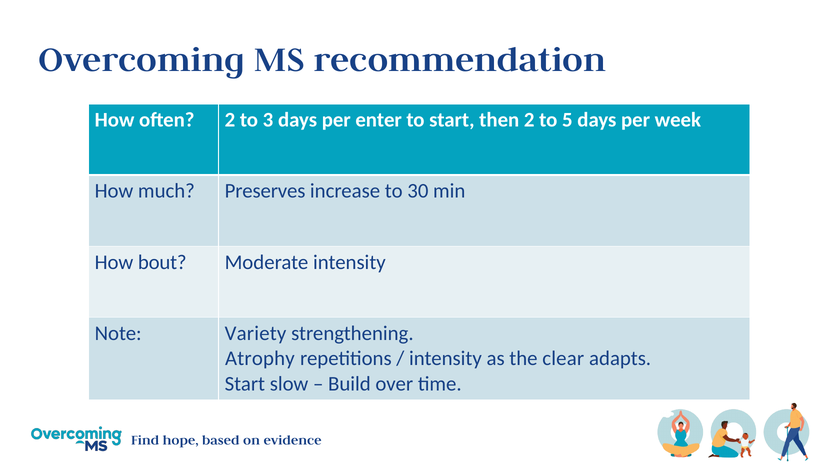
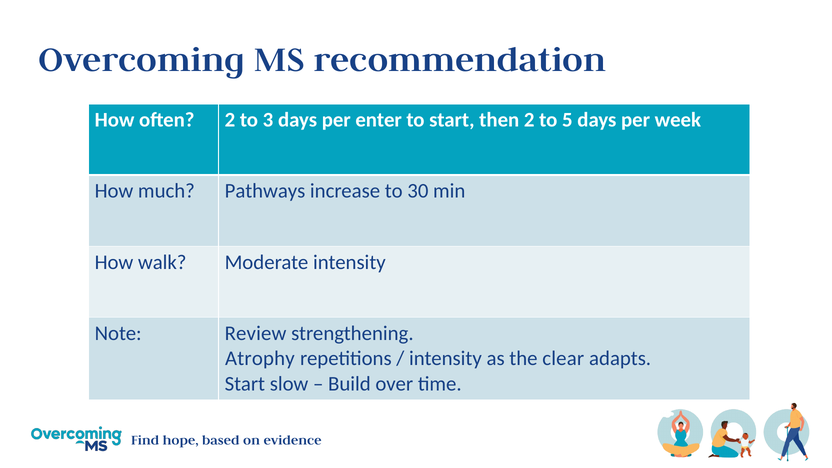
Preserves: Preserves -> Pathways
bout: bout -> walk
Variety: Variety -> Review
